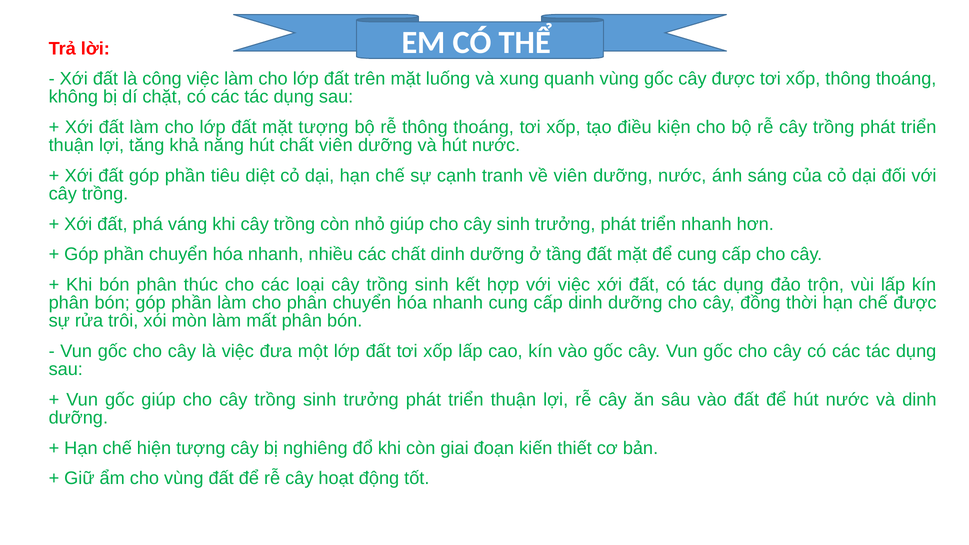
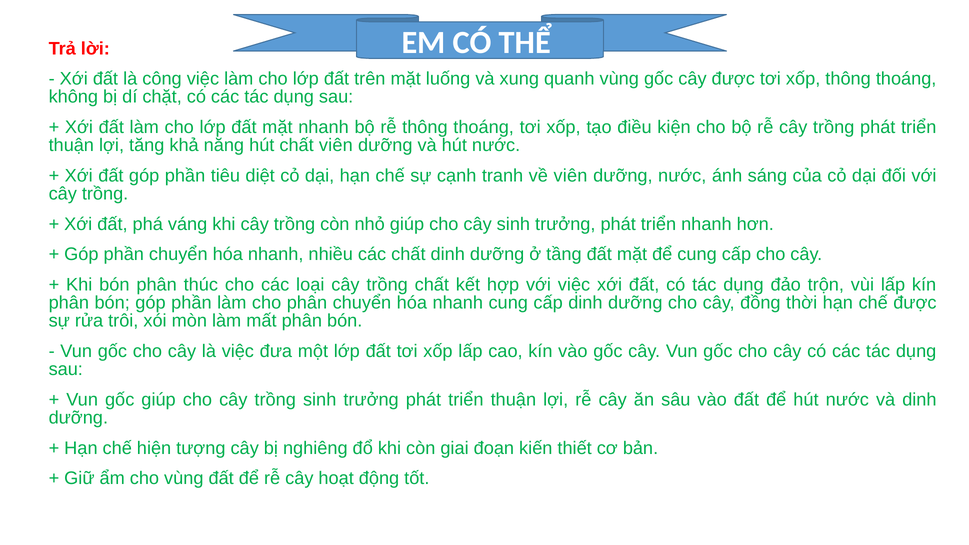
mặt tượng: tượng -> nhanh
loại cây trồng sinh: sinh -> chất
